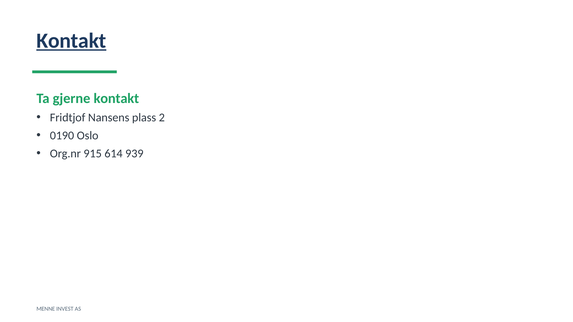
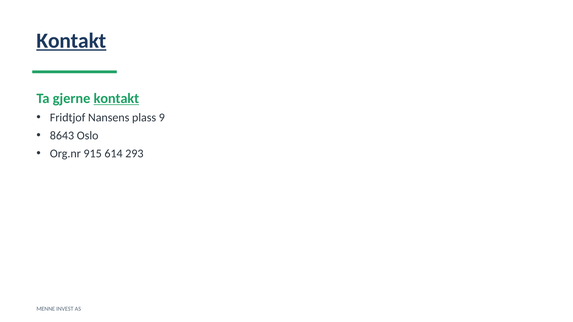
kontakt at (116, 99) underline: none -> present
2: 2 -> 9
0190: 0190 -> 8643
939: 939 -> 293
